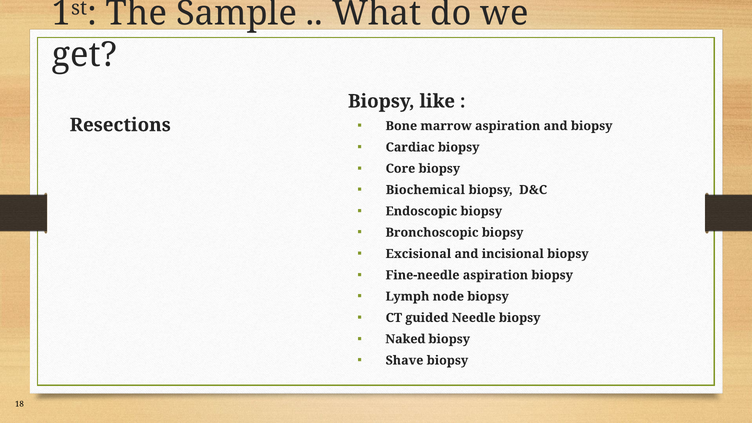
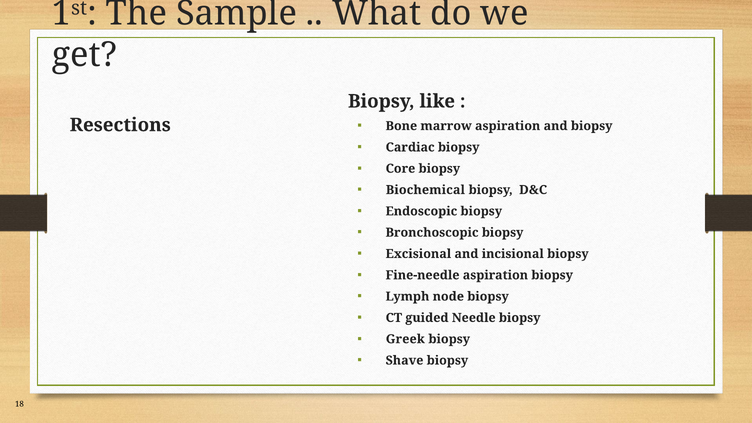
Naked: Naked -> Greek
